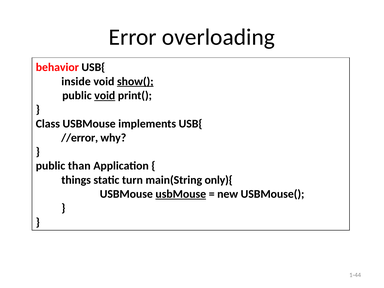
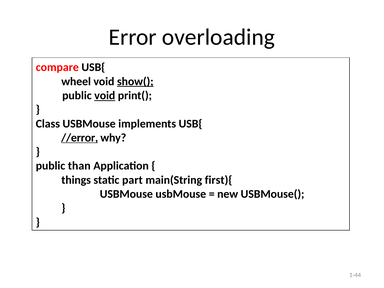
behavior: behavior -> compare
inside: inside -> wheel
//error underline: none -> present
turn: turn -> part
only){: only){ -> first){
usbMouse at (181, 194) underline: present -> none
